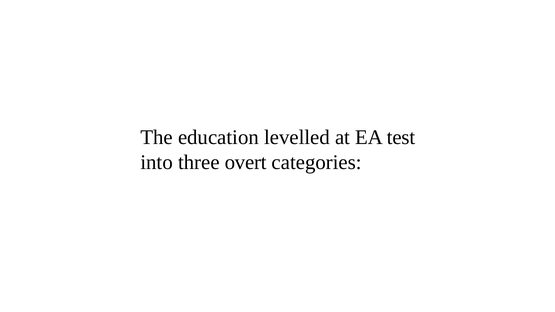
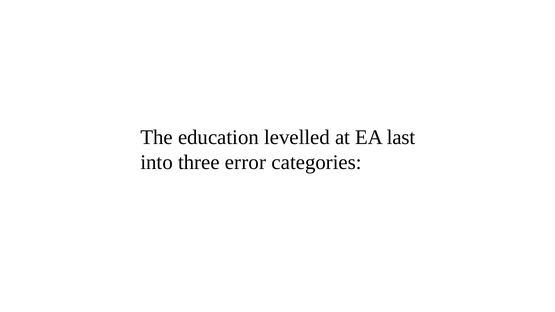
test: test -> last
overt: overt -> error
